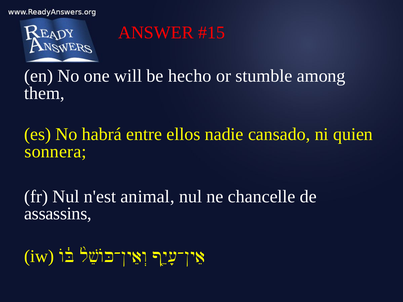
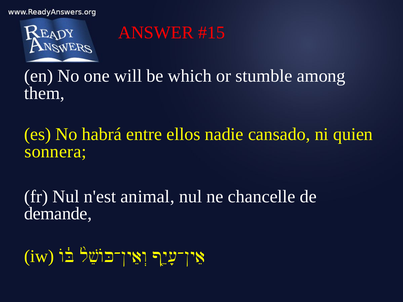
hecho: hecho -> which
assassins: assassins -> demande
